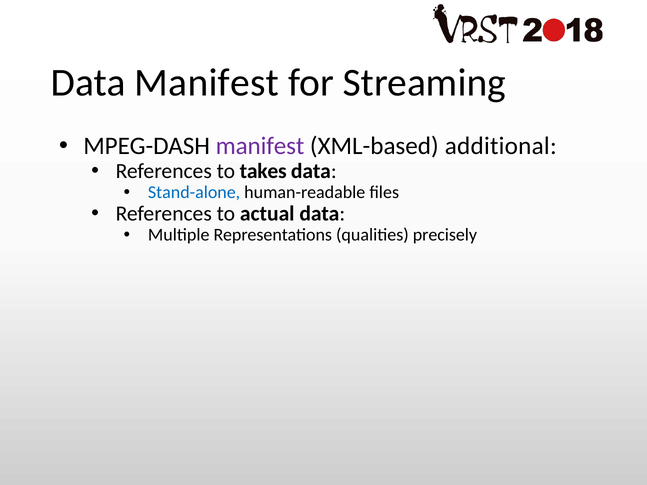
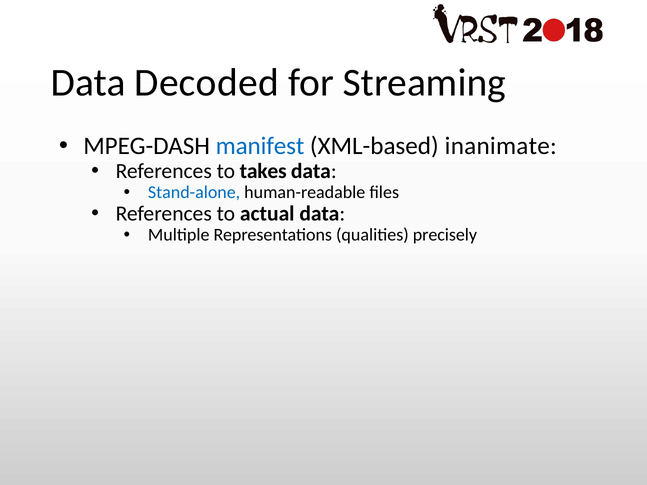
Data Manifest: Manifest -> Decoded
manifest at (260, 146) colour: purple -> blue
additional: additional -> inanimate
